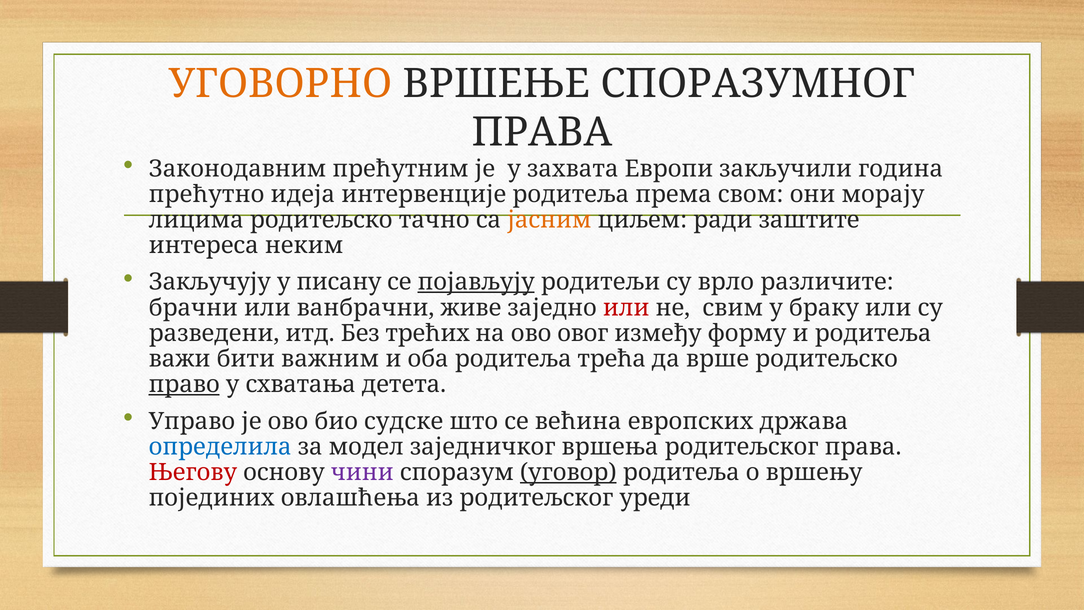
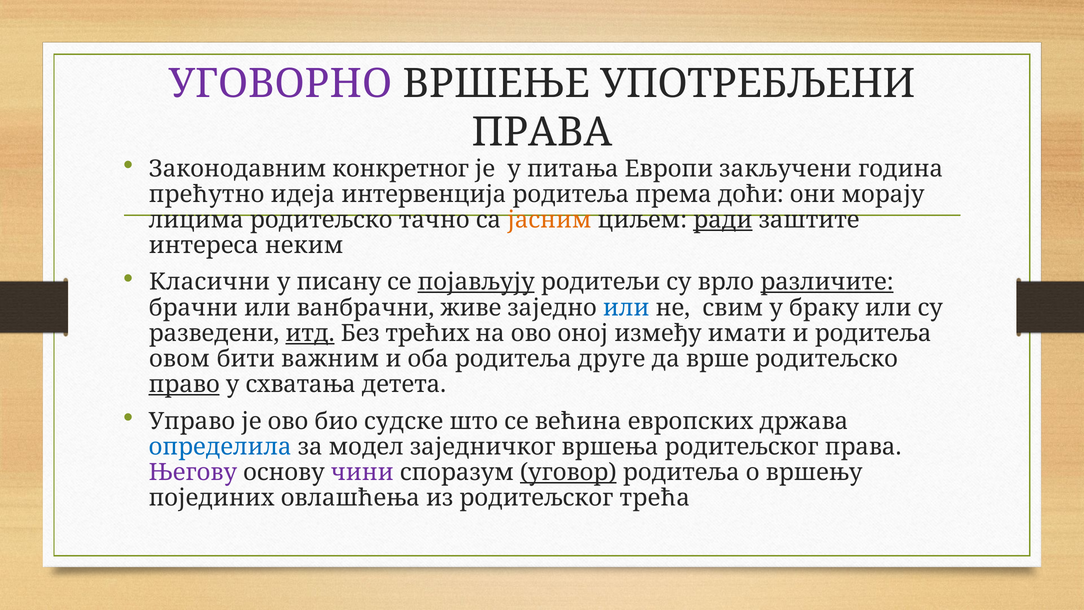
УГОВОРНО colour: orange -> purple
СПОРАЗУМНОГ: СПОРАЗУМНОГ -> УПОТРЕБЉЕНИ
прећутним: прећутним -> конкретног
захвата: захвата -> питања
закључили: закључили -> закључени
интервенције: интервенције -> интервенција
свом: свом -> доћи
ради underline: none -> present
Закључују: Закључују -> Класични
различите underline: none -> present
или at (626, 308) colour: red -> blue
итд underline: none -> present
овог: овог -> оној
форму: форму -> имати
важи: важи -> овом
трећа: трећа -> друге
Његову colour: red -> purple
уреди: уреди -> трећа
